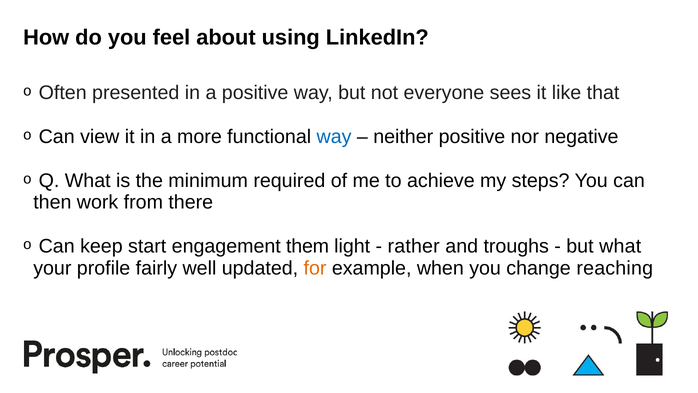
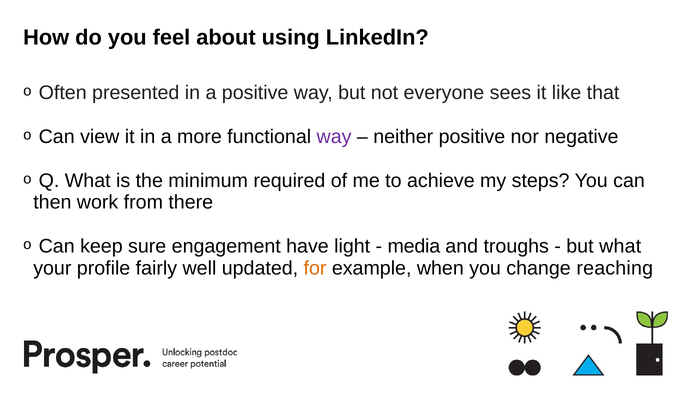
way at (334, 137) colour: blue -> purple
start: start -> sure
them: them -> have
rather: rather -> media
